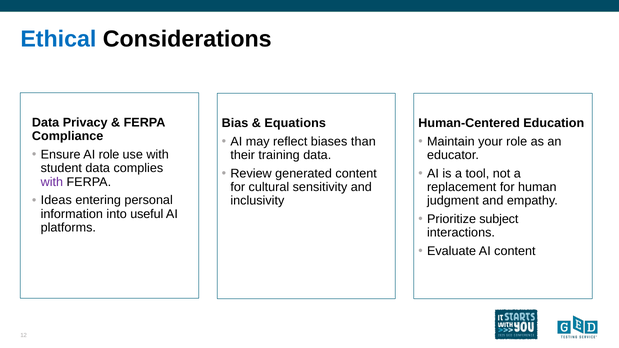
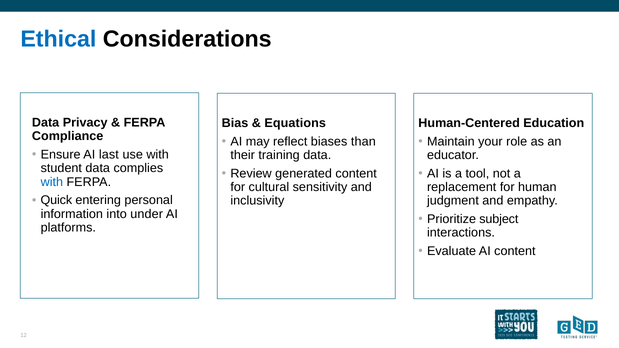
AI role: role -> last
with at (52, 182) colour: purple -> blue
Ideas: Ideas -> Quick
useful: useful -> under
